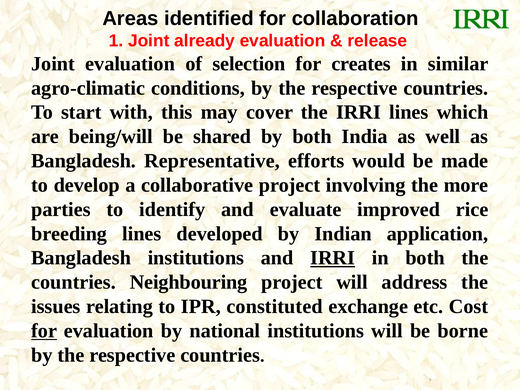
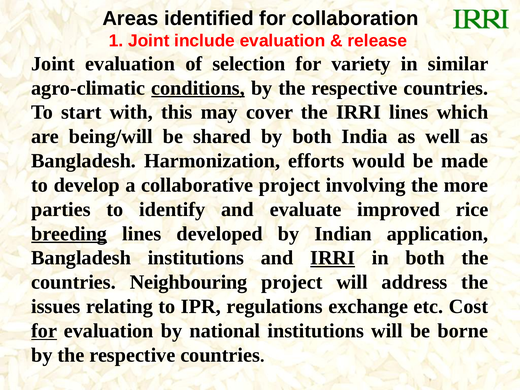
already: already -> include
creates: creates -> variety
conditions underline: none -> present
Representative: Representative -> Harmonization
breeding underline: none -> present
constituted: constituted -> regulations
